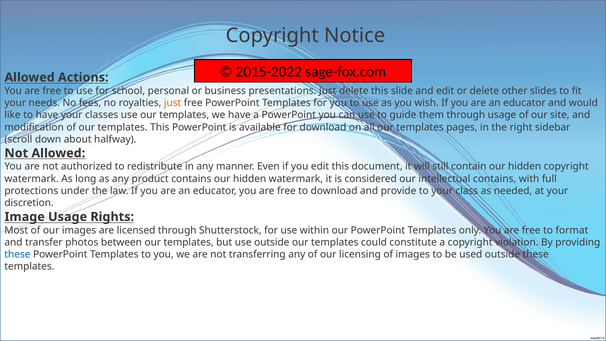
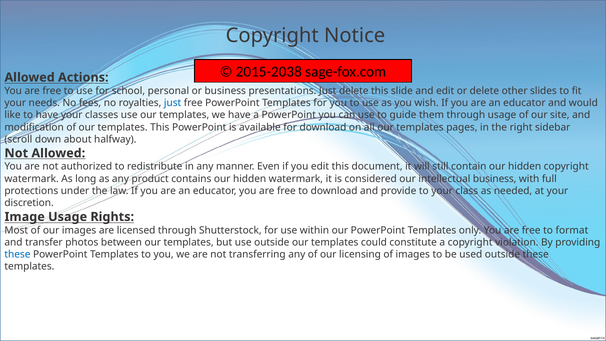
2015-2022: 2015-2022 -> 2015-2038
just at (173, 103) colour: orange -> blue
intellectual contains: contains -> business
